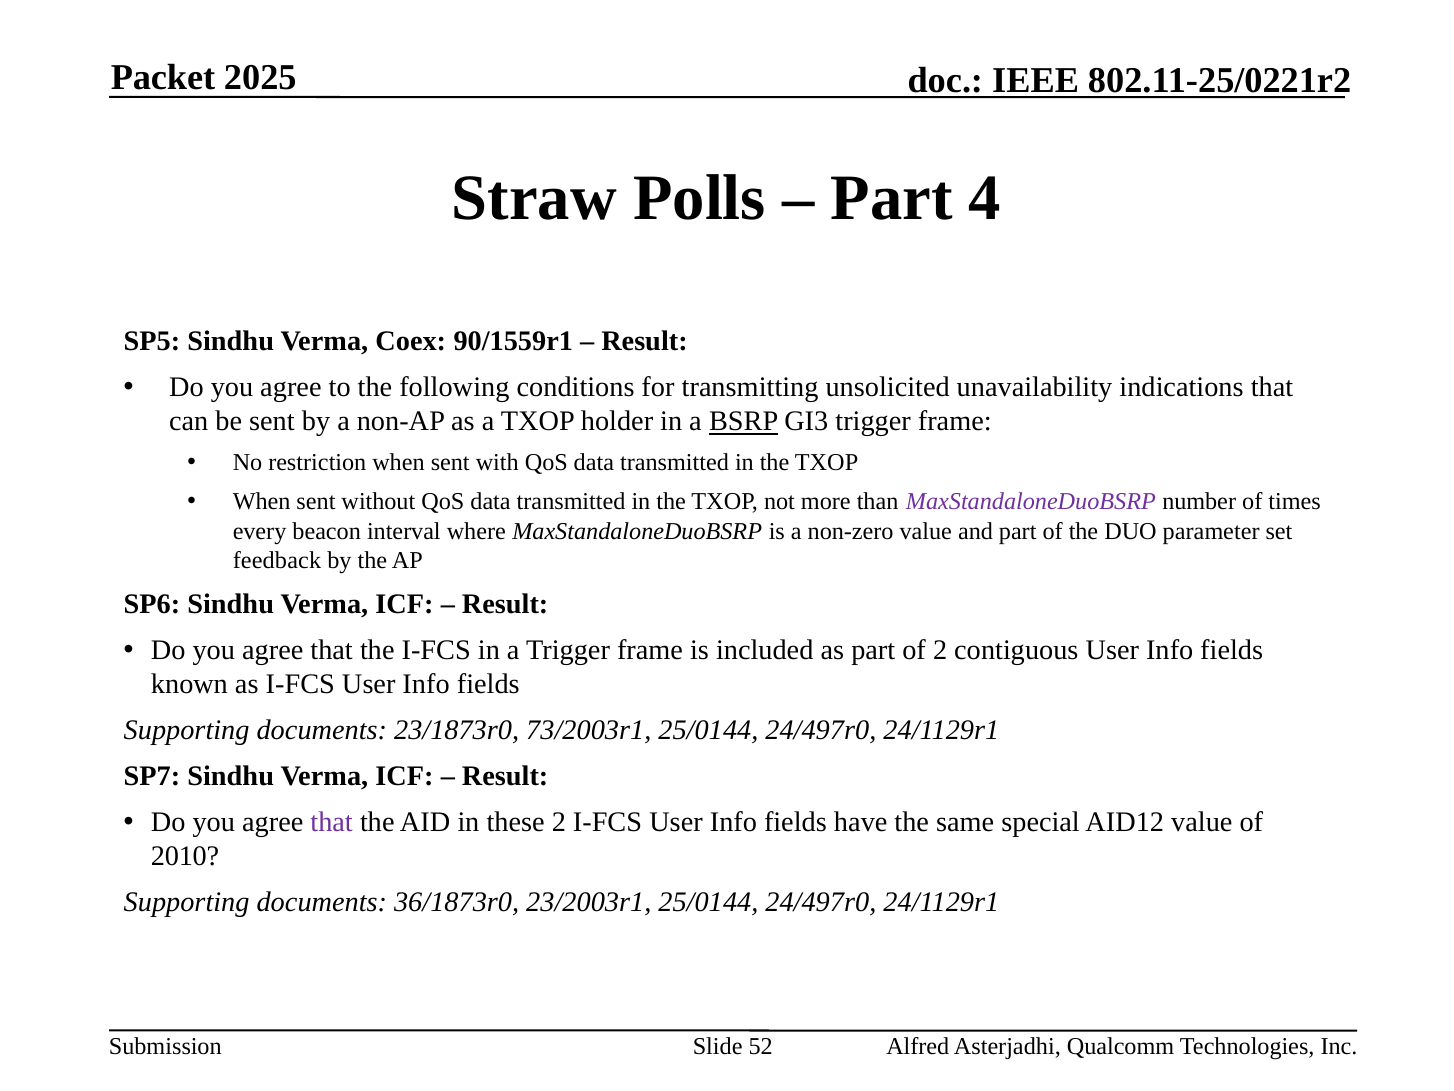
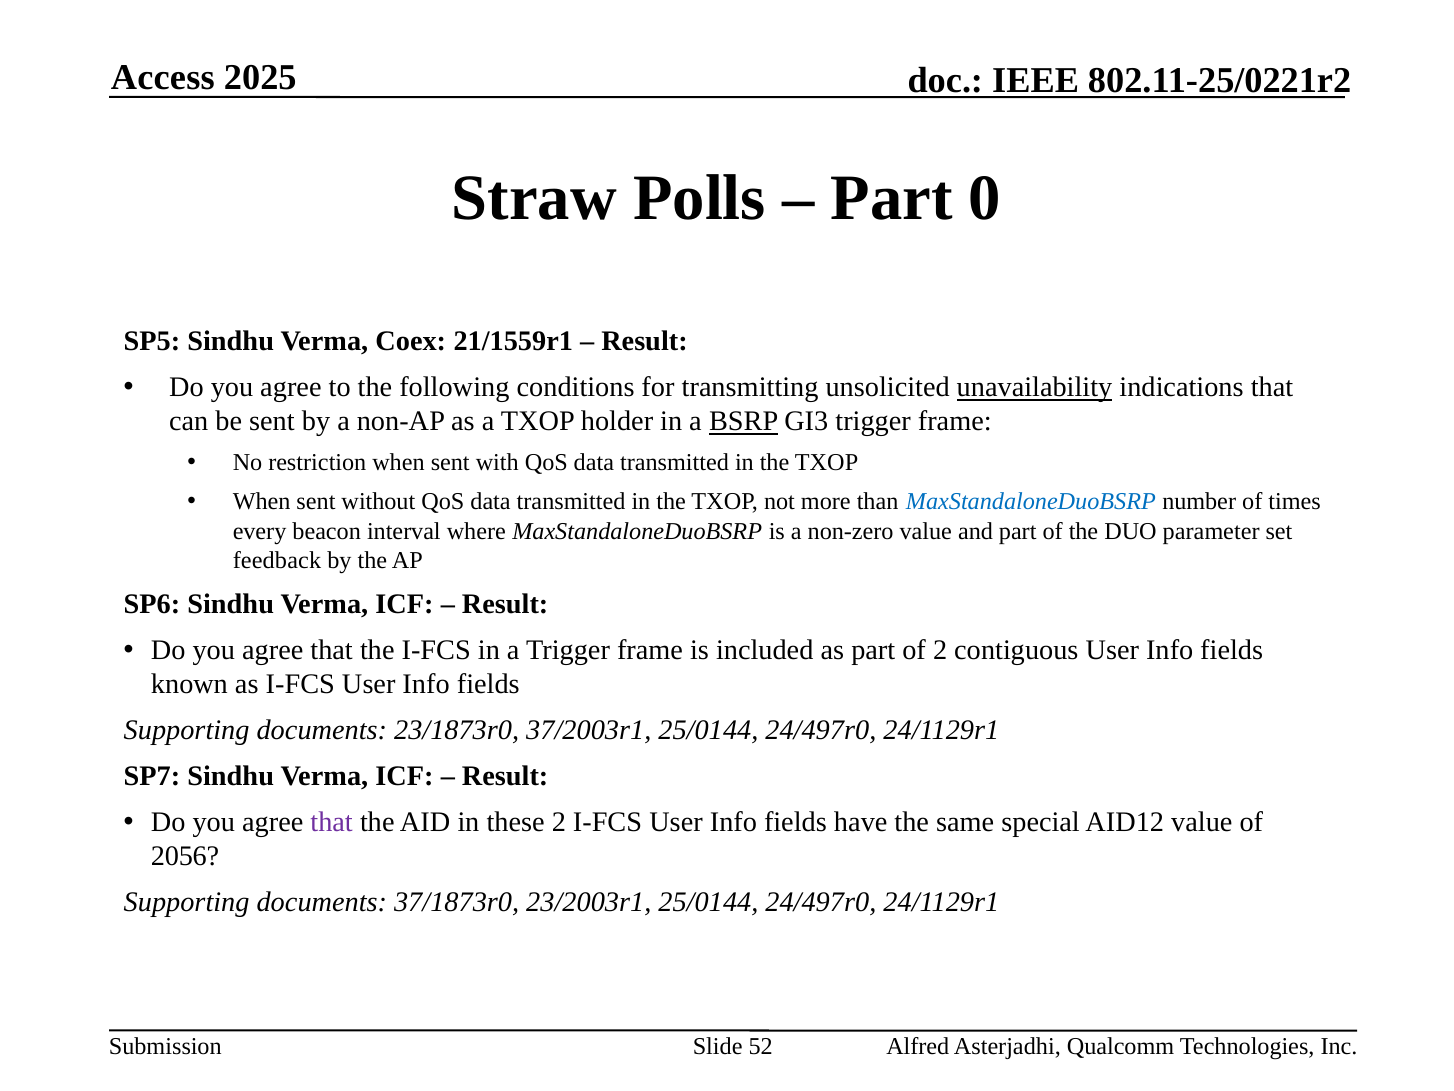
Packet: Packet -> Access
4: 4 -> 0
90/1559r1: 90/1559r1 -> 21/1559r1
unavailability underline: none -> present
MaxStandaloneDuoBSRP at (1031, 502) colour: purple -> blue
73/2003r1: 73/2003r1 -> 37/2003r1
2010: 2010 -> 2056
36/1873r0: 36/1873r0 -> 37/1873r0
